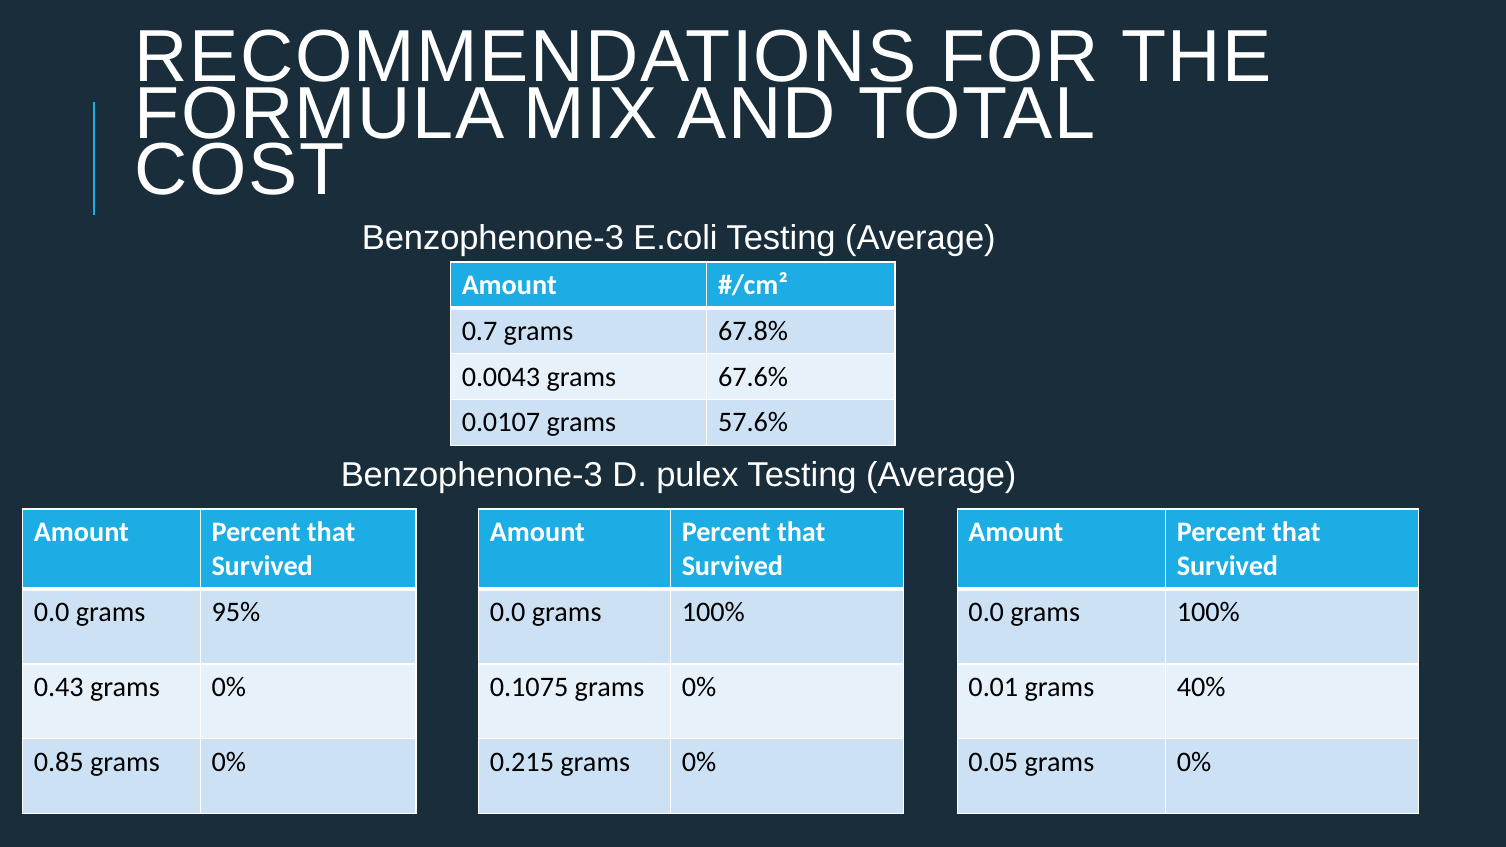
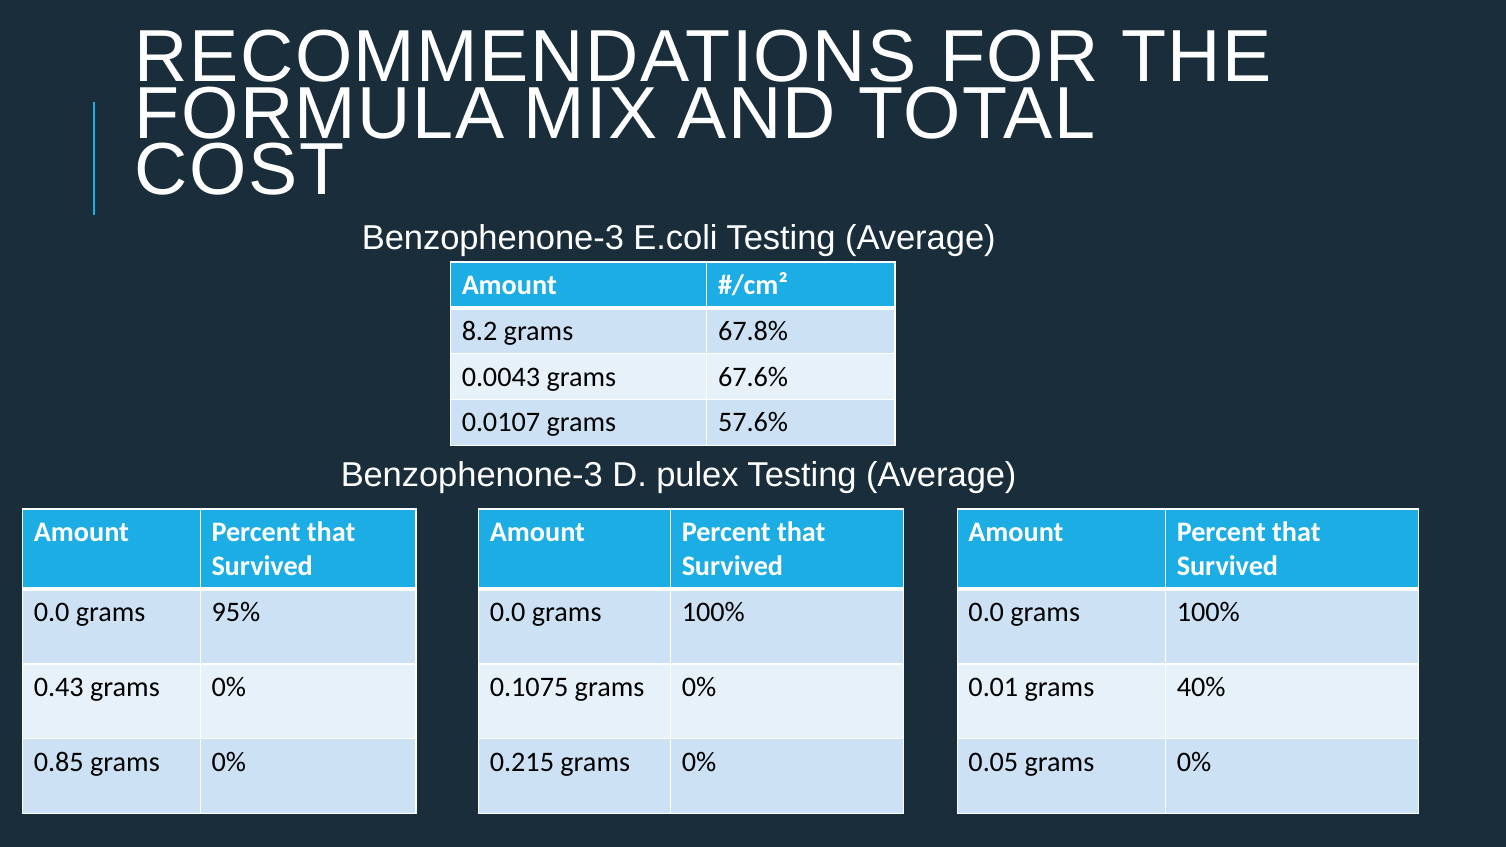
0.7: 0.7 -> 8.2
